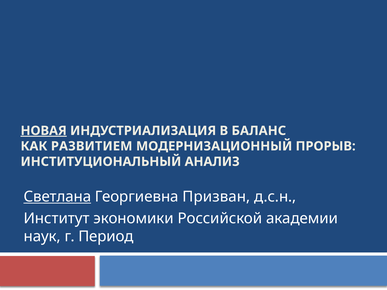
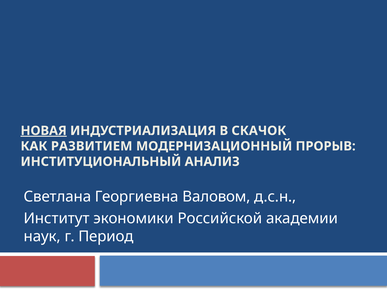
БАЛАНС: БАЛАНС -> СКАЧОК
Светлана underline: present -> none
Призван: Призван -> Валовом
